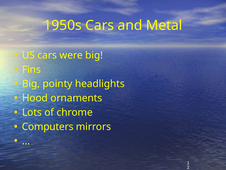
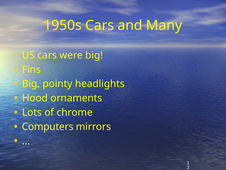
Metal: Metal -> Many
